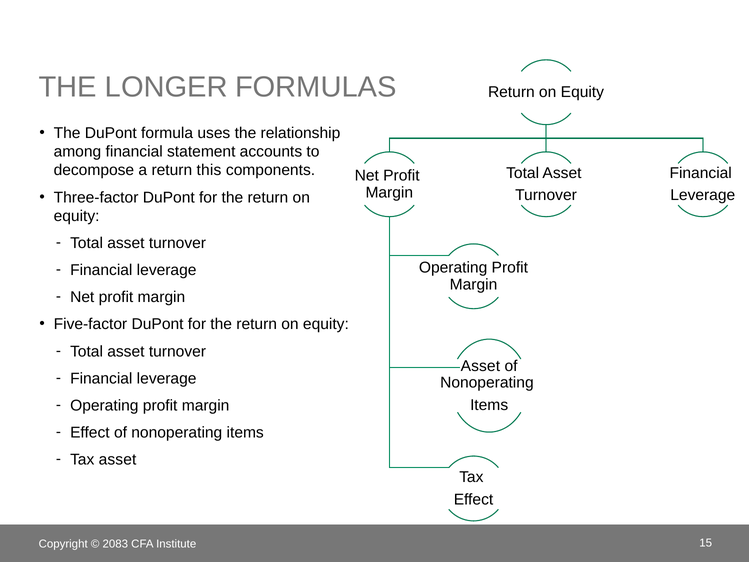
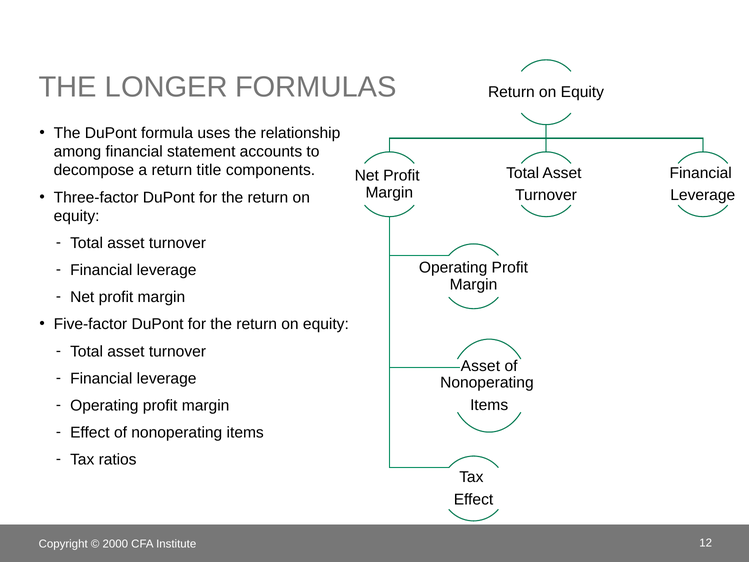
this: this -> title
Tax asset: asset -> ratios
2083: 2083 -> 2000
15: 15 -> 12
